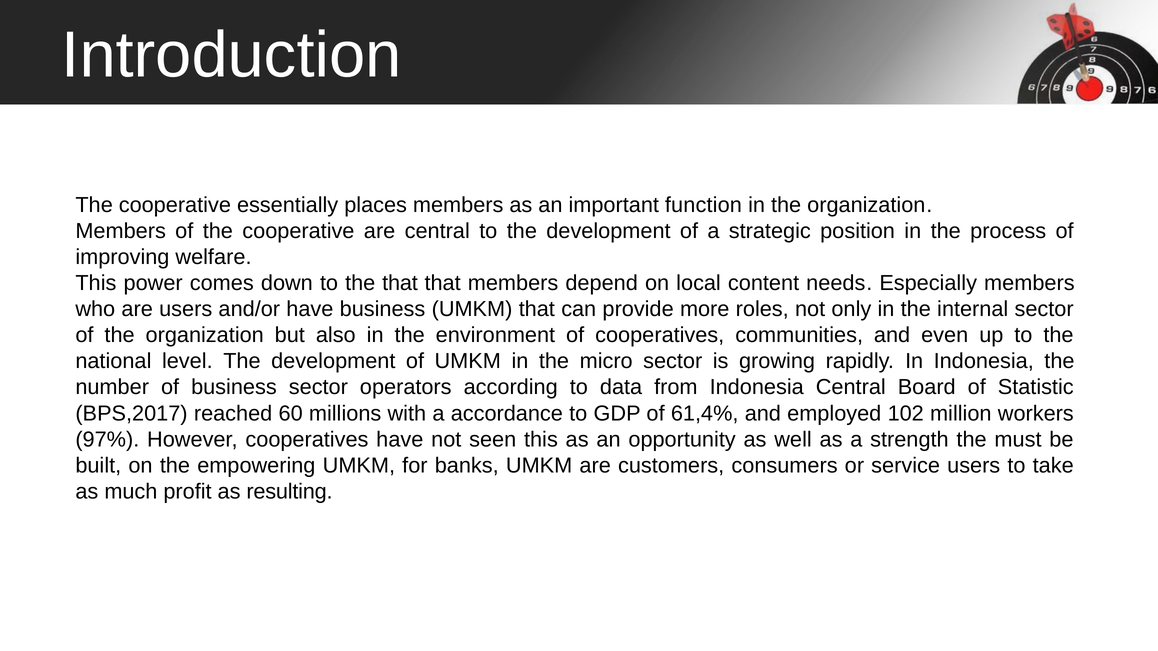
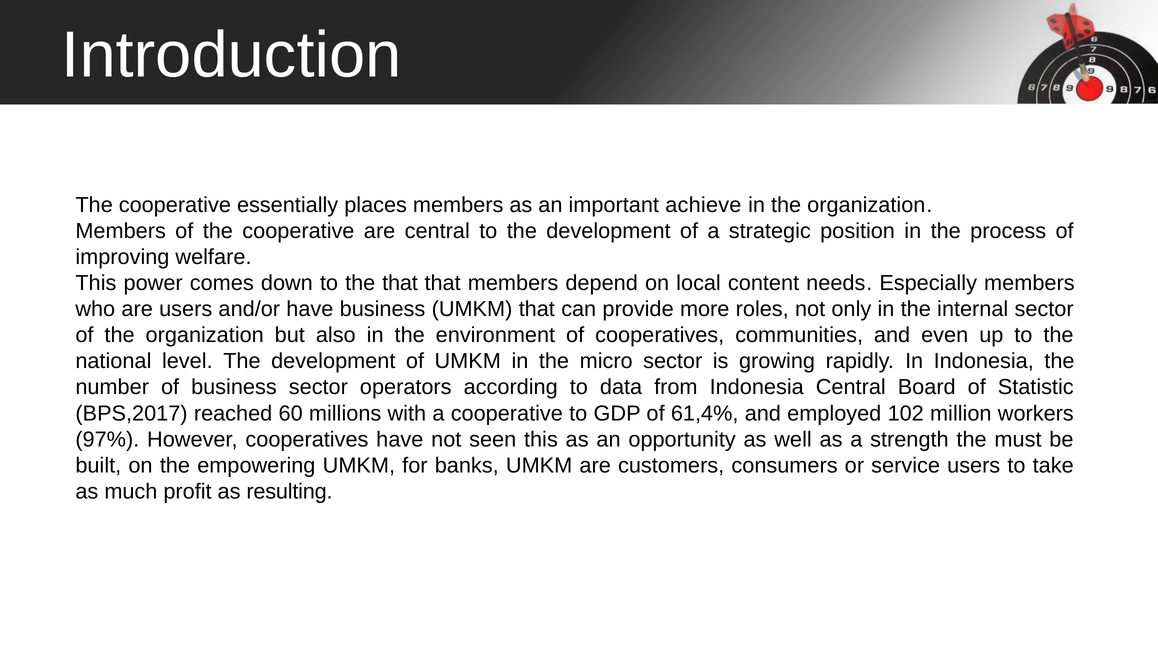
function: function -> achieve
a accordance: accordance -> cooperative
